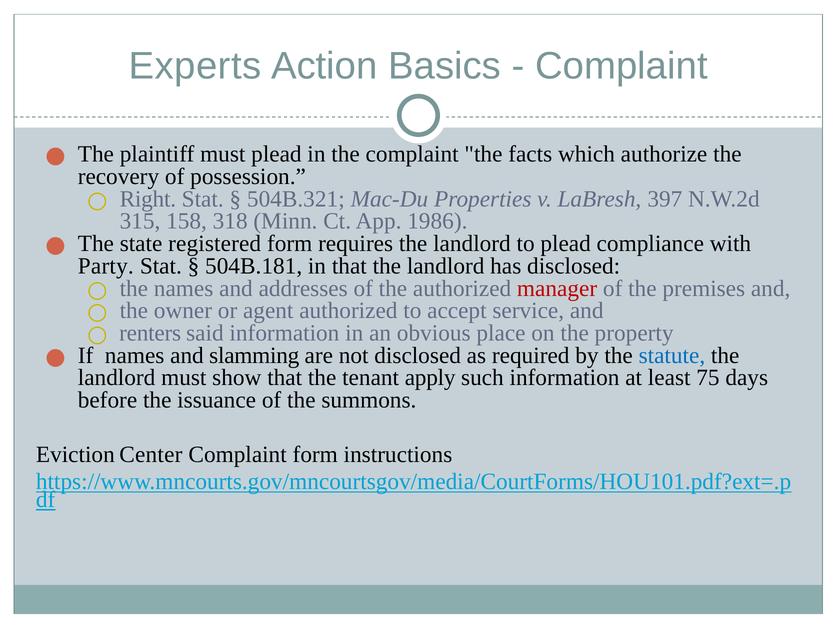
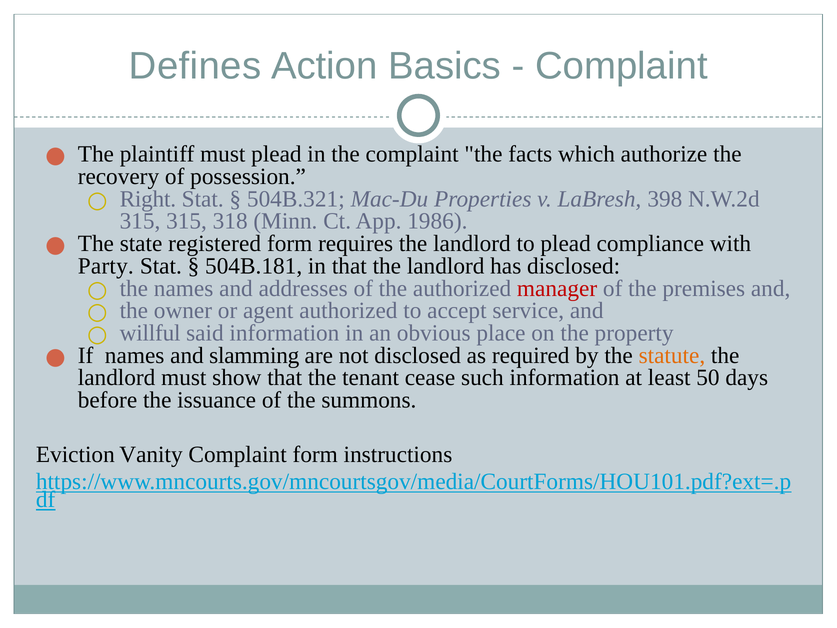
Experts: Experts -> Defines
397: 397 -> 398
315 158: 158 -> 315
renters: renters -> willful
statute colour: blue -> orange
apply: apply -> cease
75: 75 -> 50
Center: Center -> Vanity
